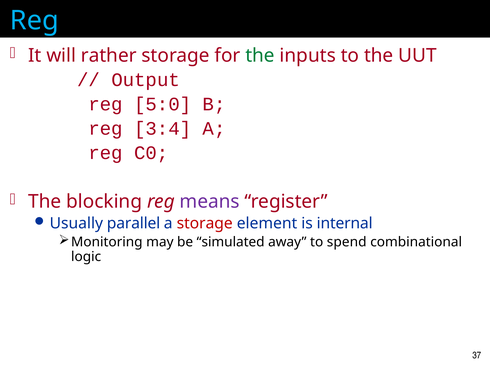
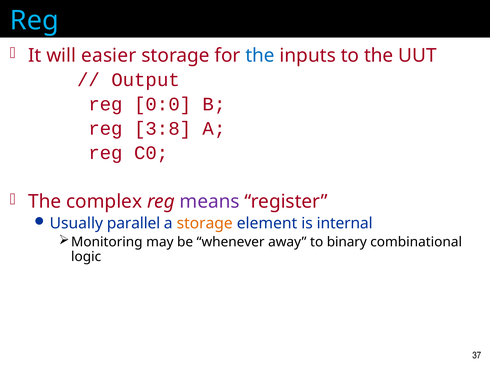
rather: rather -> easier
the at (260, 55) colour: green -> blue
5:0: 5:0 -> 0:0
3:4: 3:4 -> 3:8
blocking: blocking -> complex
storage at (205, 224) colour: red -> orange
simulated: simulated -> whenever
spend: spend -> binary
